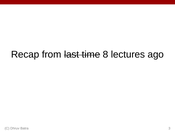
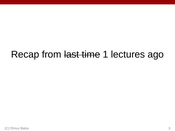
8: 8 -> 1
